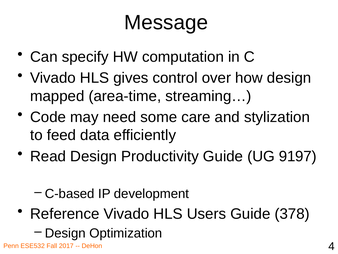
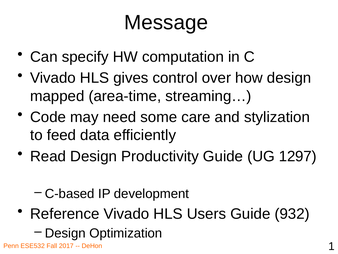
9197: 9197 -> 1297
378: 378 -> 932
4: 4 -> 1
